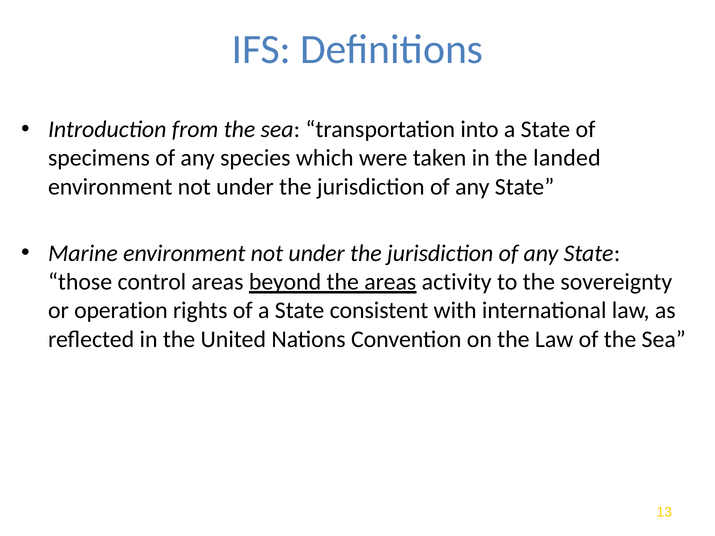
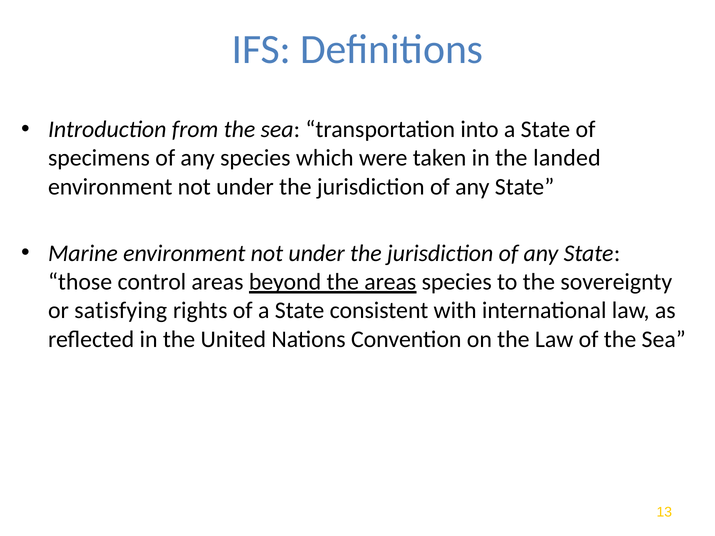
areas activity: activity -> species
operation: operation -> satisfying
